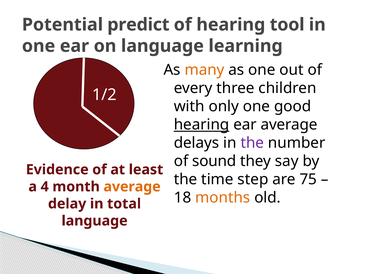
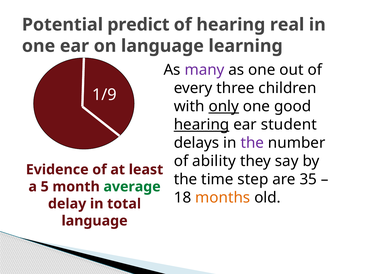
tool: tool -> real
many colour: orange -> purple
1/2: 1/2 -> 1/9
only underline: none -> present
ear average: average -> student
sound: sound -> ability
75: 75 -> 35
4: 4 -> 5
average at (132, 187) colour: orange -> green
